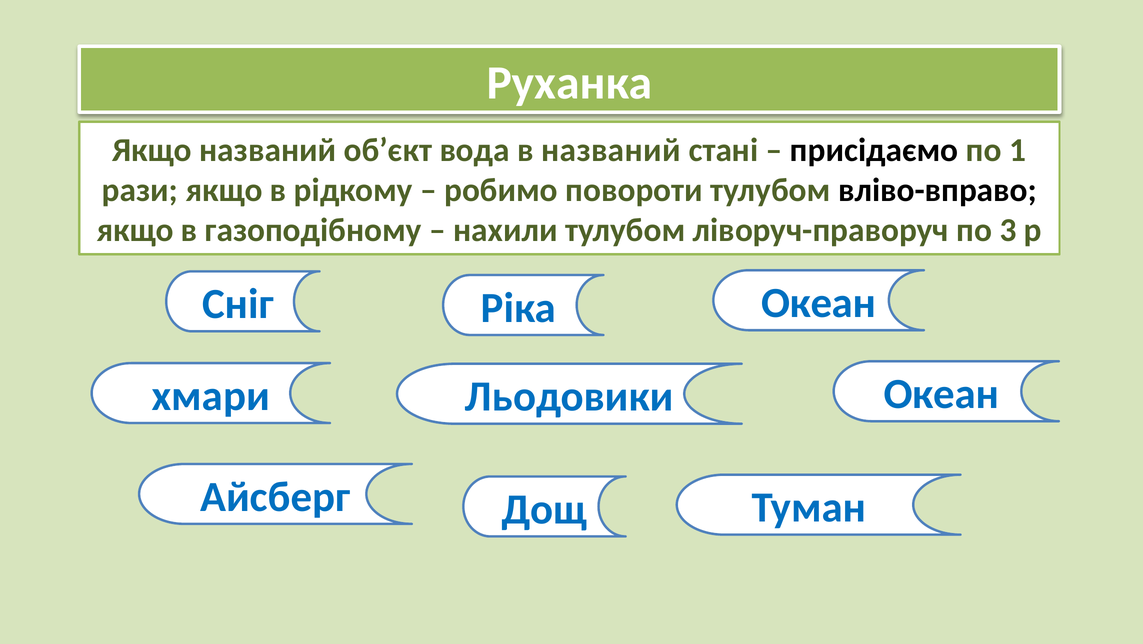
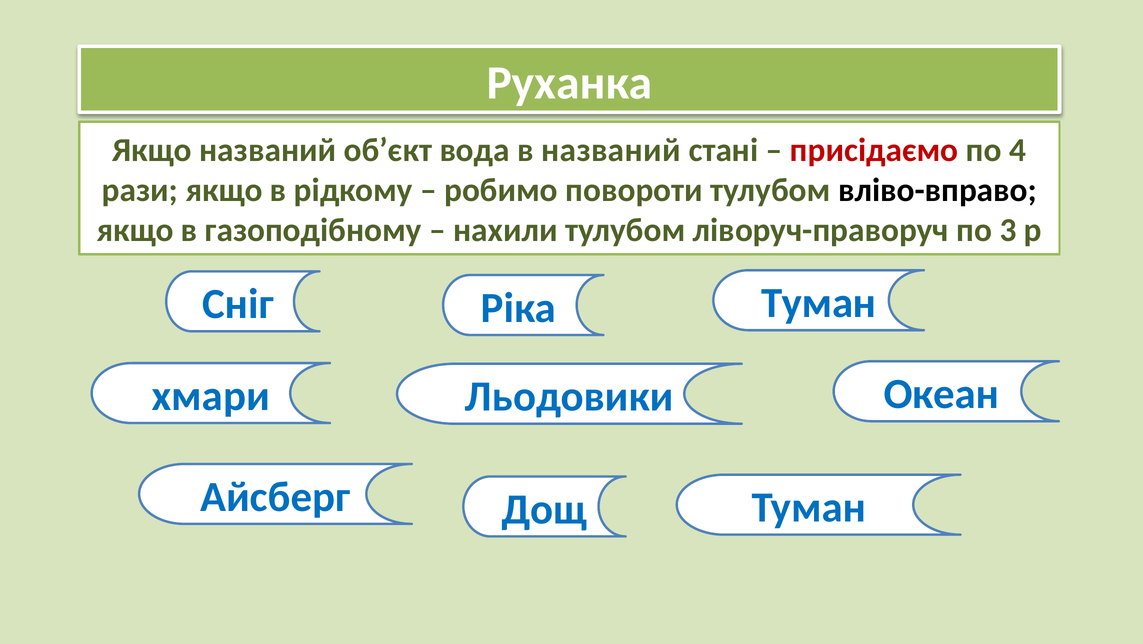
присідаємо colour: black -> red
1: 1 -> 4
Ріка Океан: Океан -> Туман
